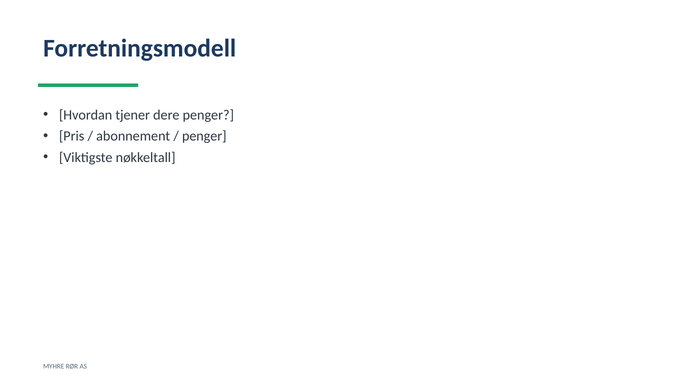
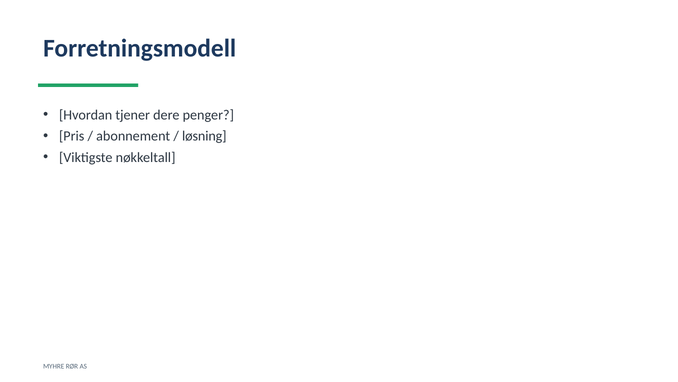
penger at (204, 136): penger -> løsning
